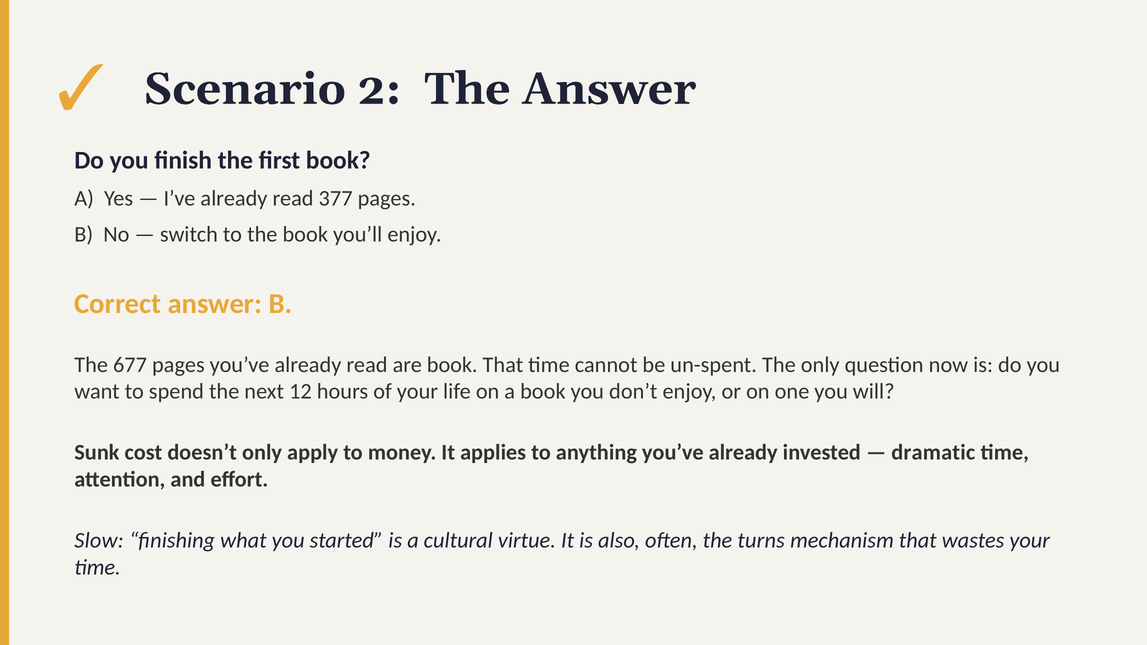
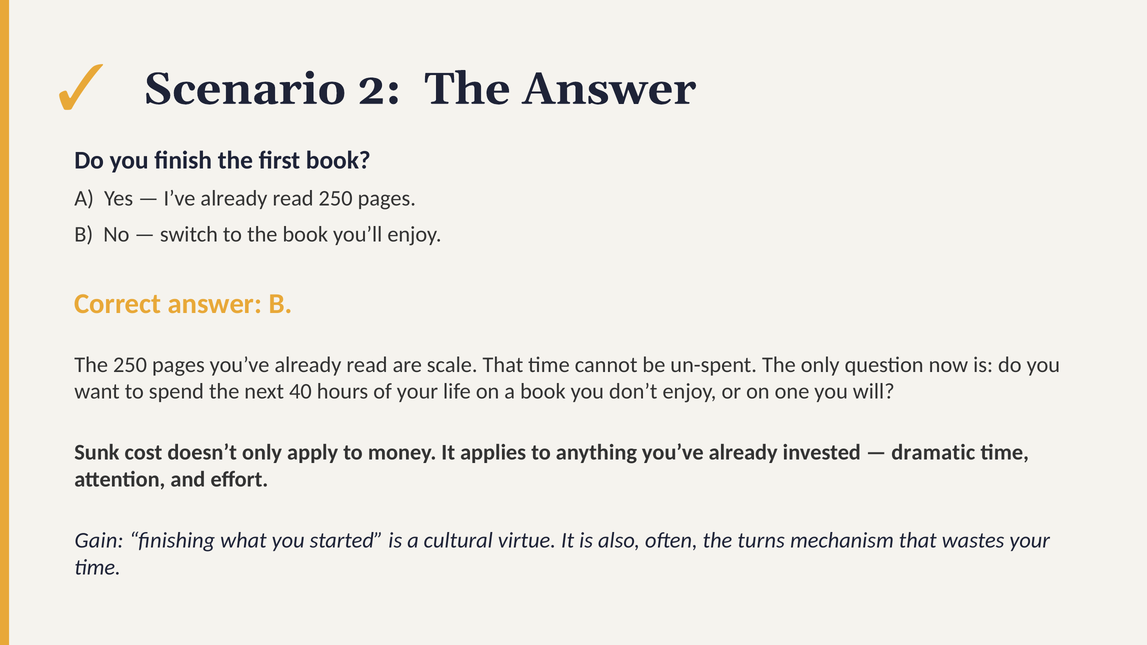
read 377: 377 -> 250
The 677: 677 -> 250
are book: book -> scale
12: 12 -> 40
Slow: Slow -> Gain
